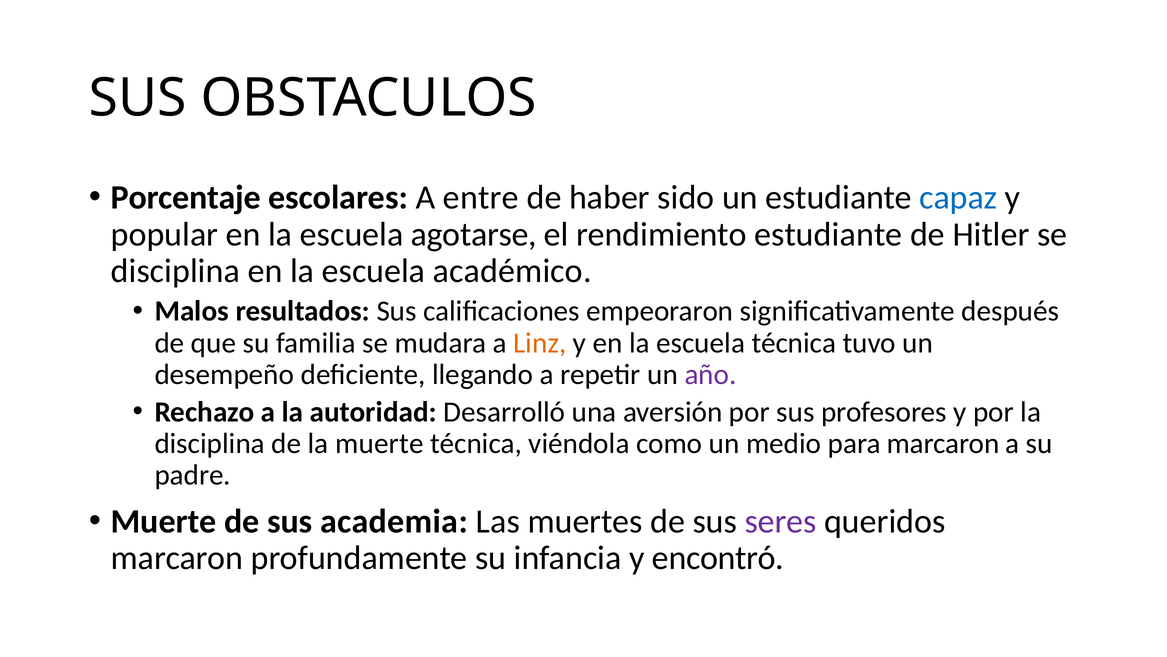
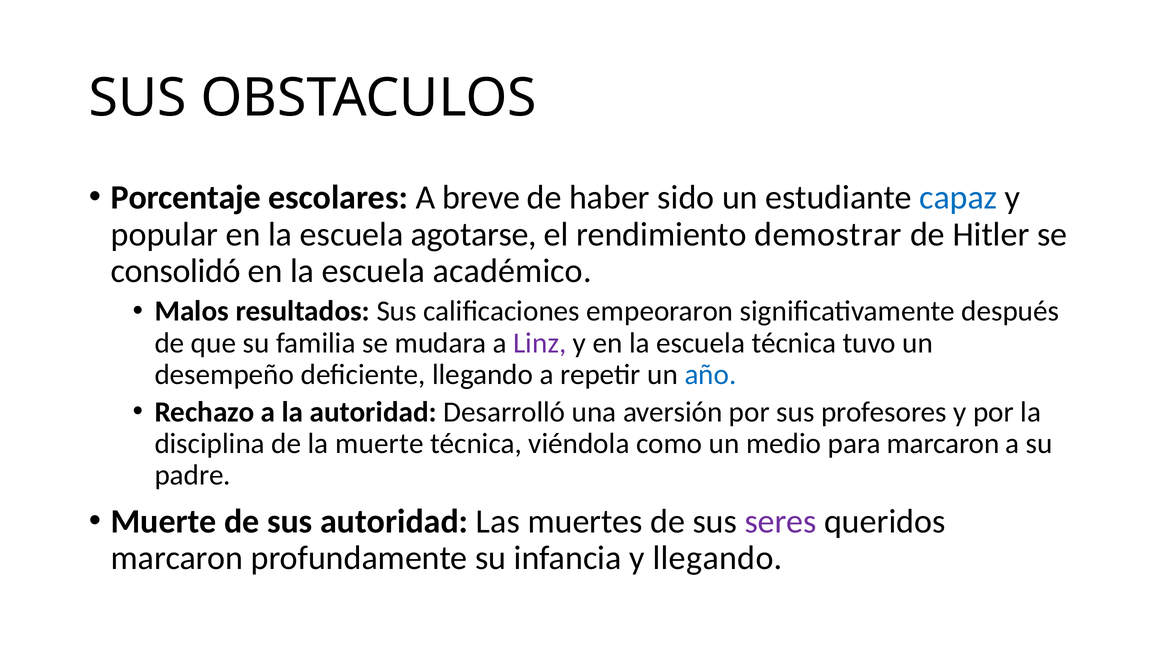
entre: entre -> breve
rendimiento estudiante: estudiante -> demostrar
disciplina at (175, 271): disciplina -> consolidó
Linz colour: orange -> purple
año colour: purple -> blue
sus academia: academia -> autoridad
y encontró: encontró -> llegando
